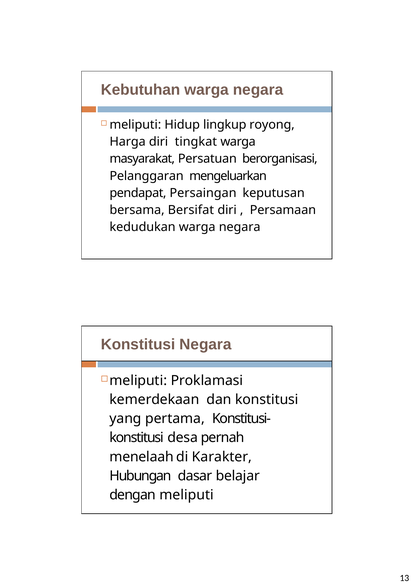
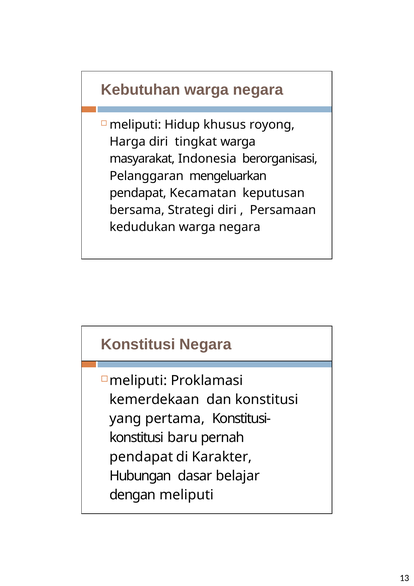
lingkup: lingkup -> khusus
Persatuan: Persatuan -> Indonesia
Persaingan: Persaingan -> Kecamatan
Bersifat: Bersifat -> Strategi
desa: desa -> baru
menelaah at (142, 457): menelaah -> pendapat
